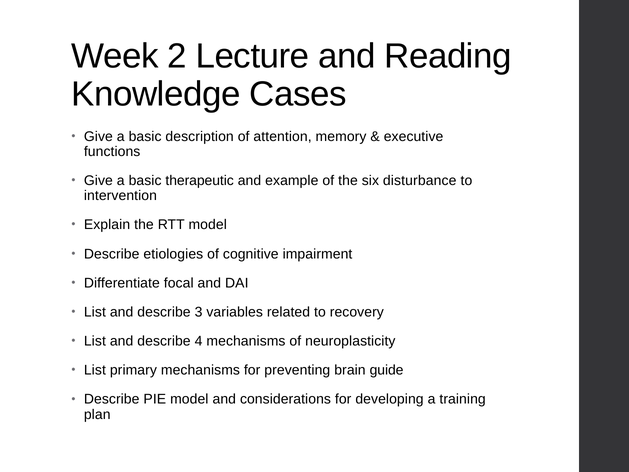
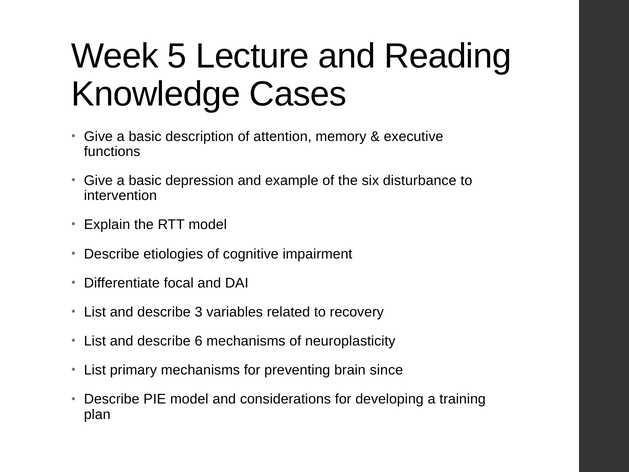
2: 2 -> 5
therapeutic: therapeutic -> depression
4: 4 -> 6
guide: guide -> since
